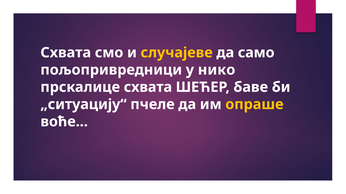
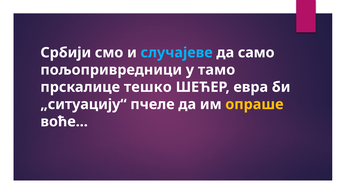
Схвата at (66, 53): Схвата -> Србији
случајеве colour: yellow -> light blue
нико: нико -> тамо
прскалице схвата: схвата -> тешко
баве: баве -> евра
